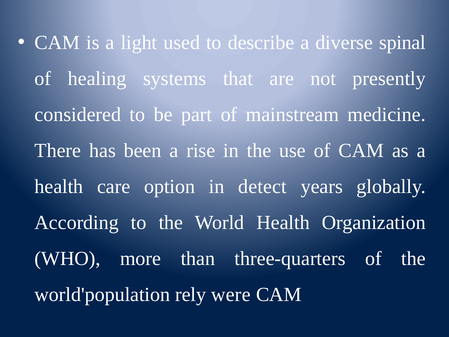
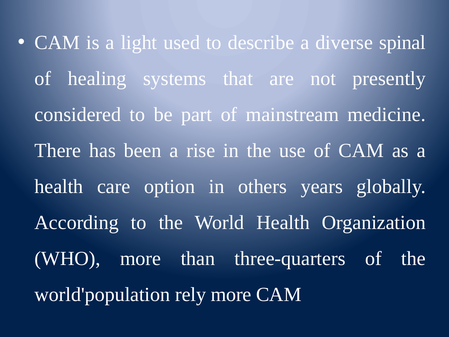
detect: detect -> others
rely were: were -> more
